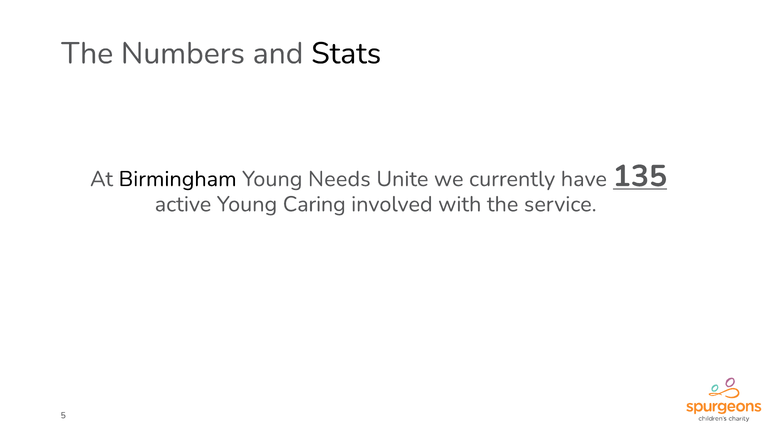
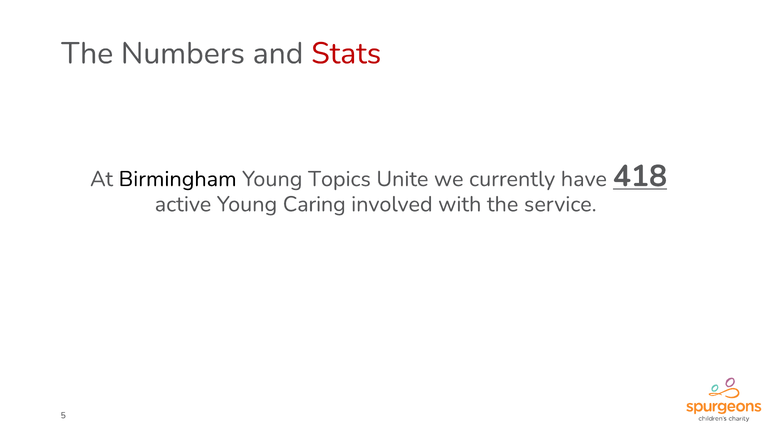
Stats colour: black -> red
Needs: Needs -> Topics
135: 135 -> 418
